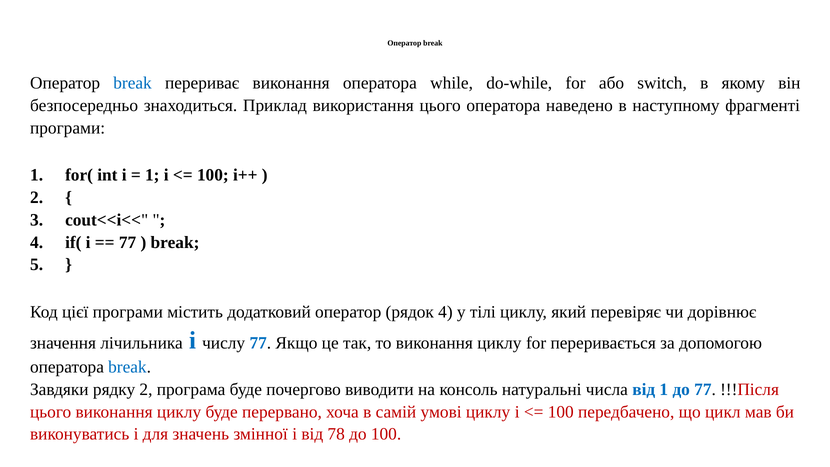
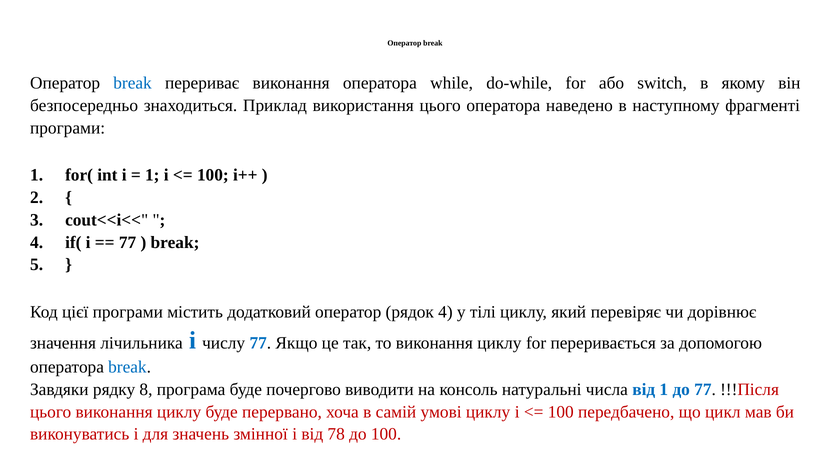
рядку 2: 2 -> 8
